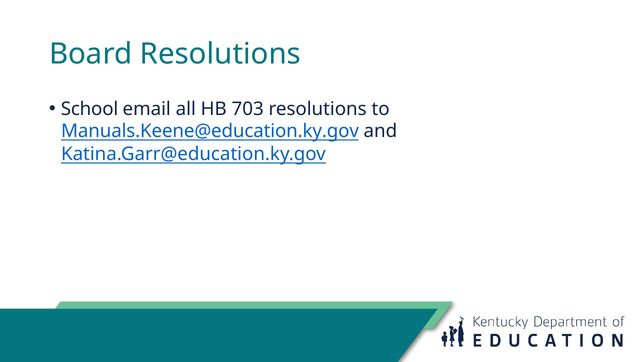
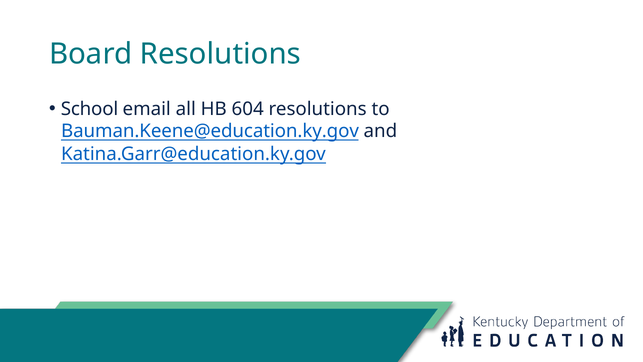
703: 703 -> 604
Manuals.Keene@education.ky.gov: Manuals.Keene@education.ky.gov -> Bauman.Keene@education.ky.gov
